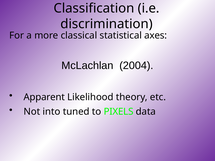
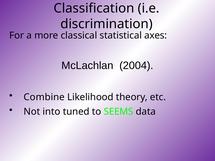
Apparent: Apparent -> Combine
PIXELS: PIXELS -> SEEMS
